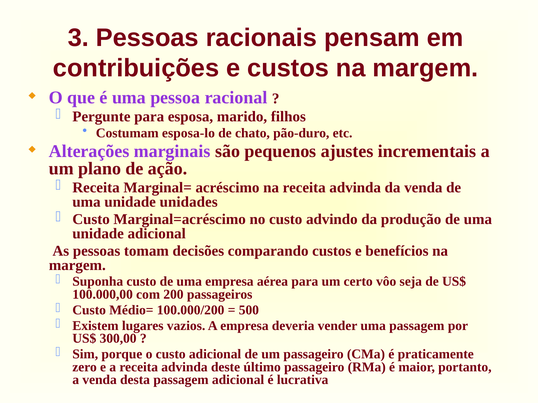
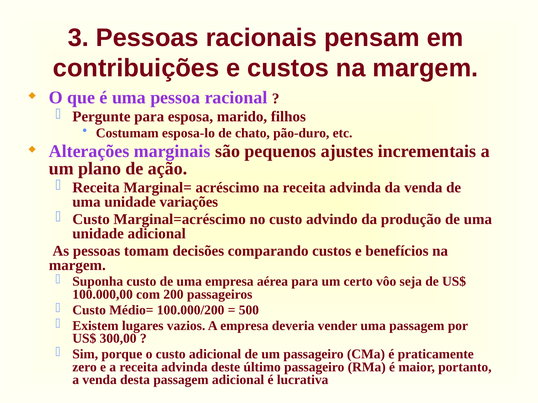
unidades: unidades -> variações
